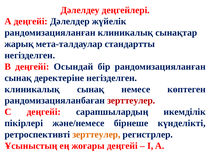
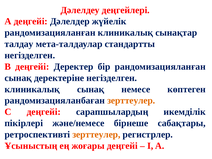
жарық: жарық -> талдау
Осындай: Осындай -> Деректер
зерттеулер at (131, 101) colour: red -> orange
күнделікті: күнделікті -> сабақтары
